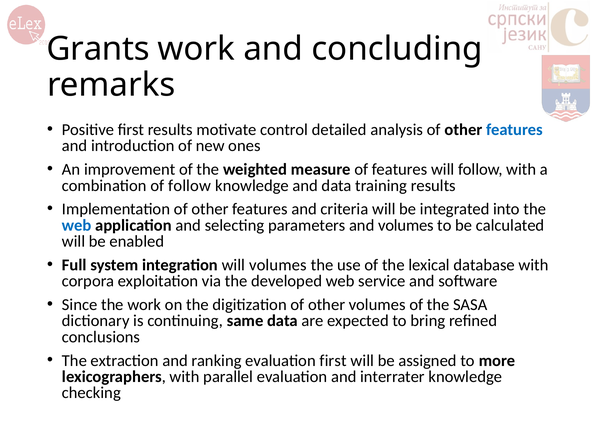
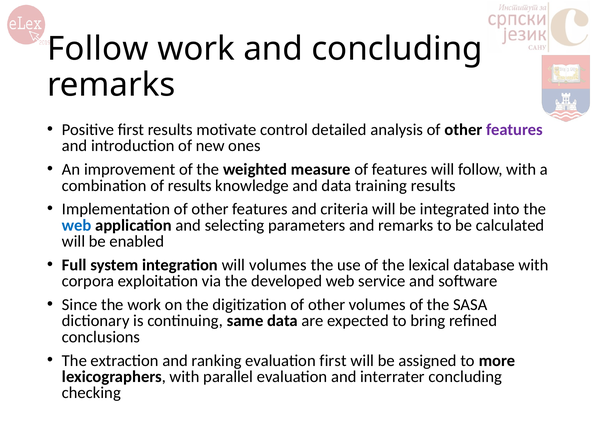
Grants at (98, 49): Grants -> Follow
features at (514, 130) colour: blue -> purple
of follow: follow -> results
and volumes: volumes -> remarks
interrater knowledge: knowledge -> concluding
